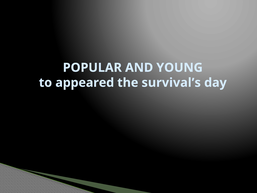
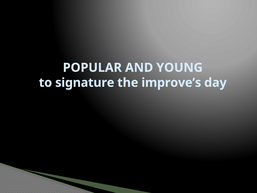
appeared: appeared -> signature
survival’s: survival’s -> improve’s
